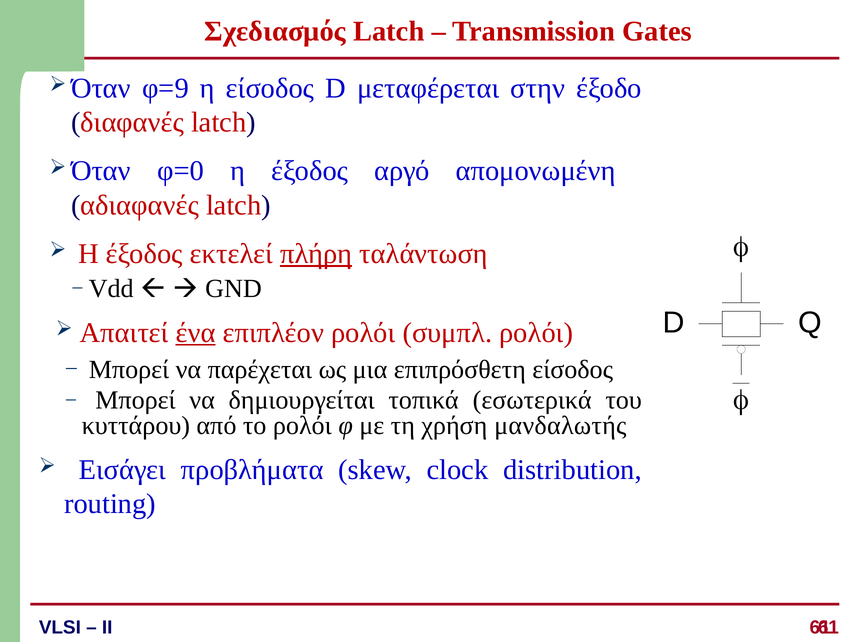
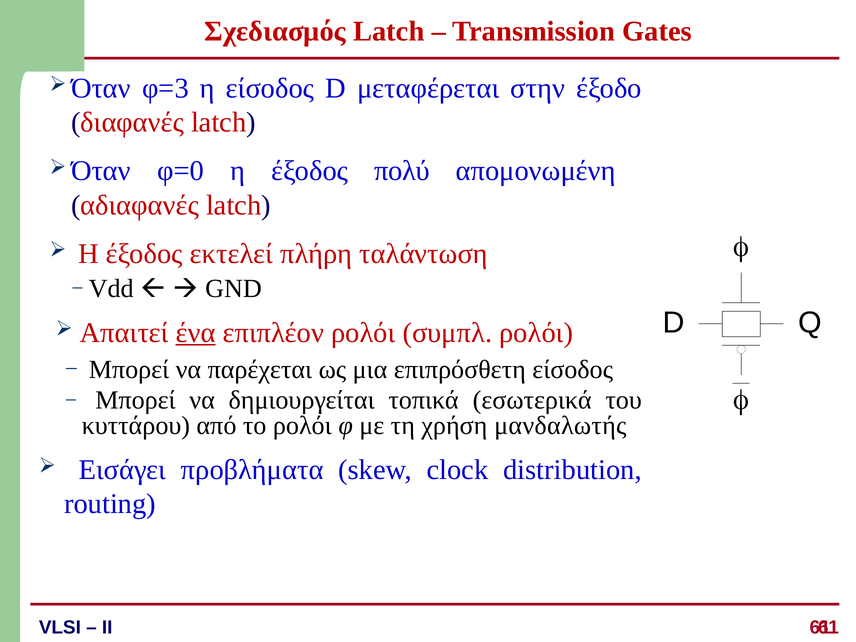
φ=9: φ=9 -> φ=3
αργό: αργό -> πολύ
πλήρη underline: present -> none
